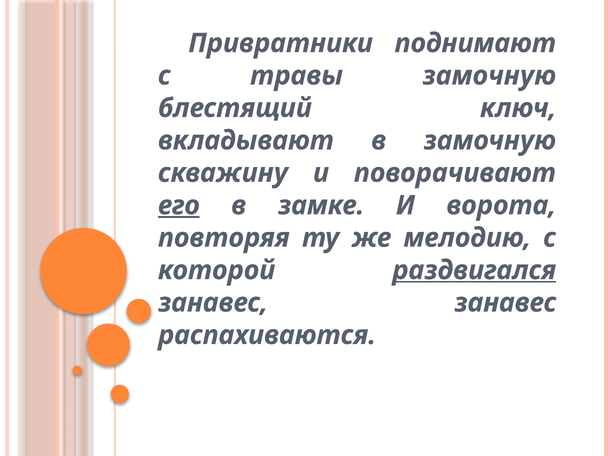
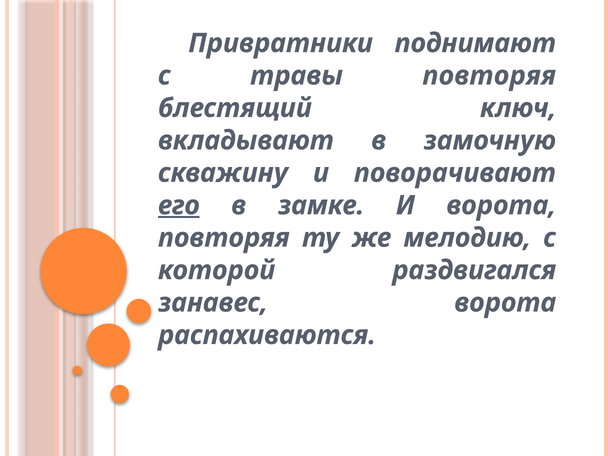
травы замочную: замочную -> повторяя
раздвигался underline: present -> none
занавес занавес: занавес -> ворота
